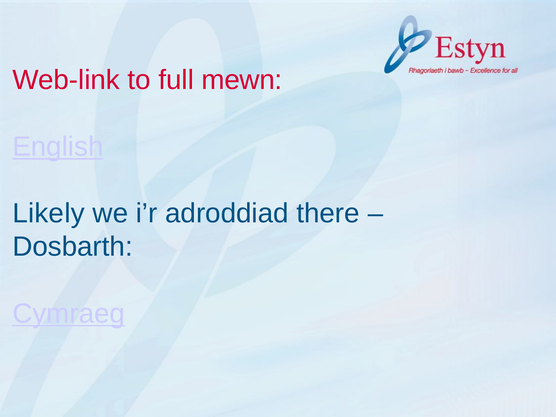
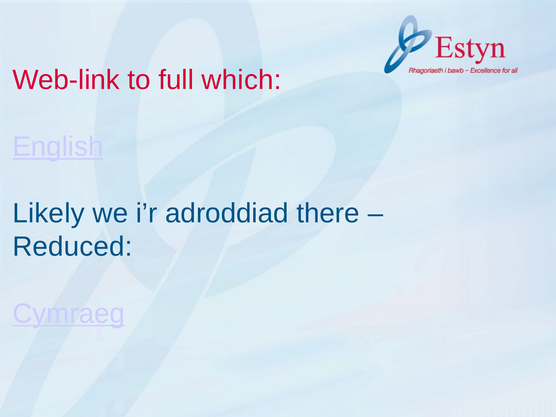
mewn: mewn -> which
Dosbarth: Dosbarth -> Reduced
